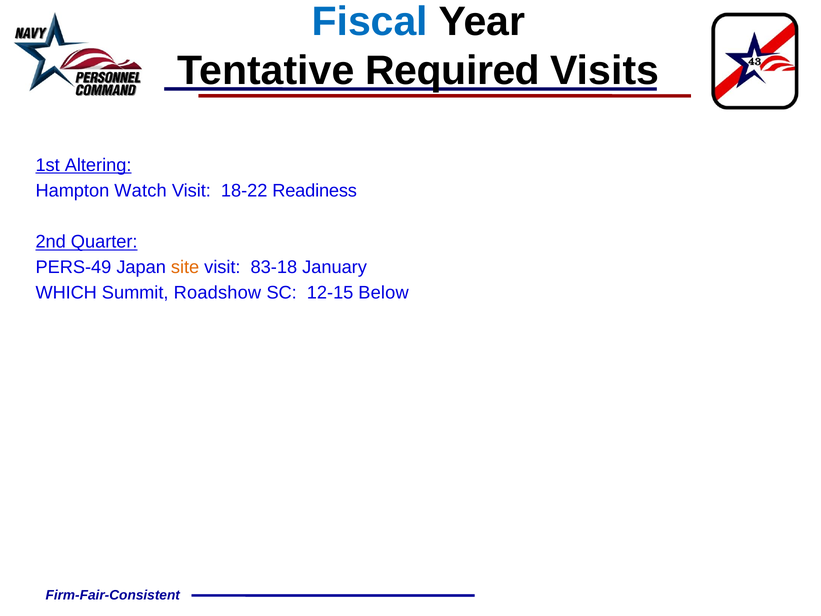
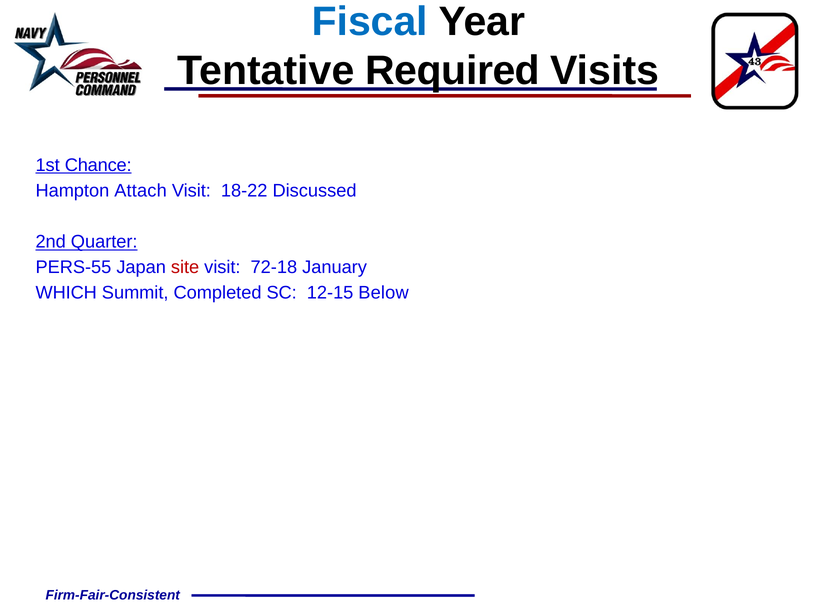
Altering: Altering -> Chance
Watch: Watch -> Attach
Readiness: Readiness -> Discussed
PERS-49: PERS-49 -> PERS-55
site colour: orange -> red
83-18: 83-18 -> 72-18
Roadshow: Roadshow -> Completed
